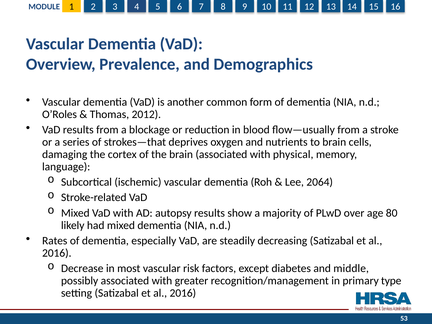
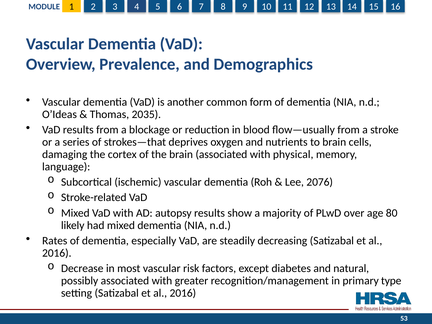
O’Roles: O’Roles -> O’Ideas
2012: 2012 -> 2035
2064: 2064 -> 2076
middle: middle -> natural
